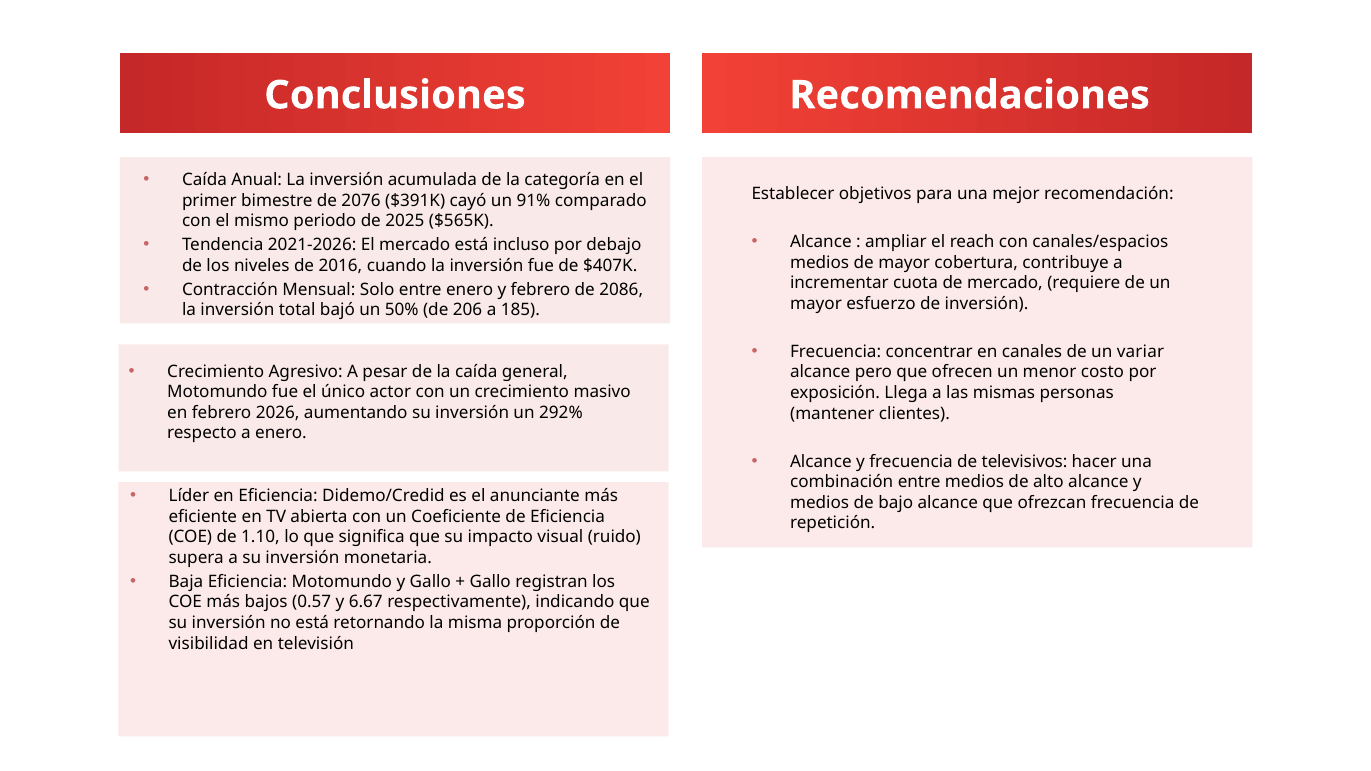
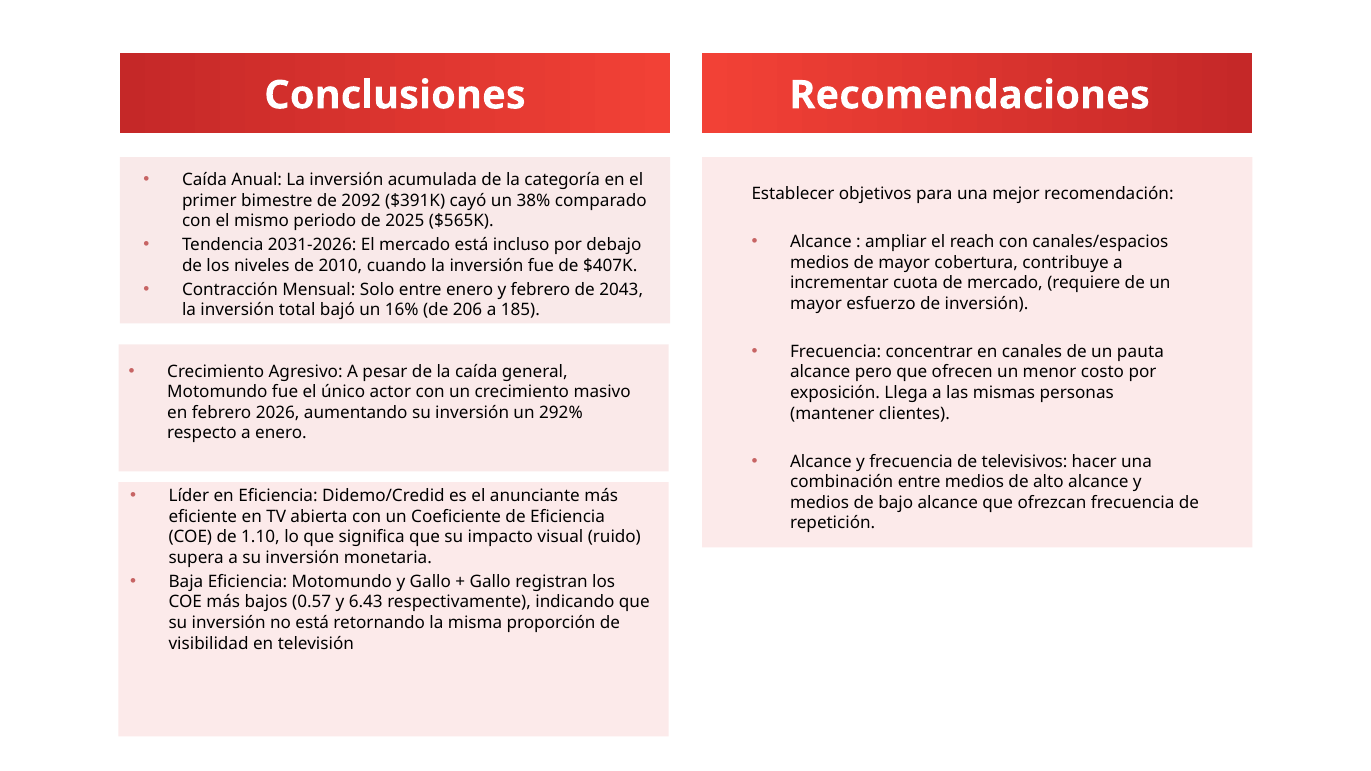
2076: 2076 -> 2092
91%: 91% -> 38%
2021-2026: 2021-2026 -> 2031-2026
2016: 2016 -> 2010
2086: 2086 -> 2043
50%: 50% -> 16%
variar: variar -> pauta
6.67: 6.67 -> 6.43
